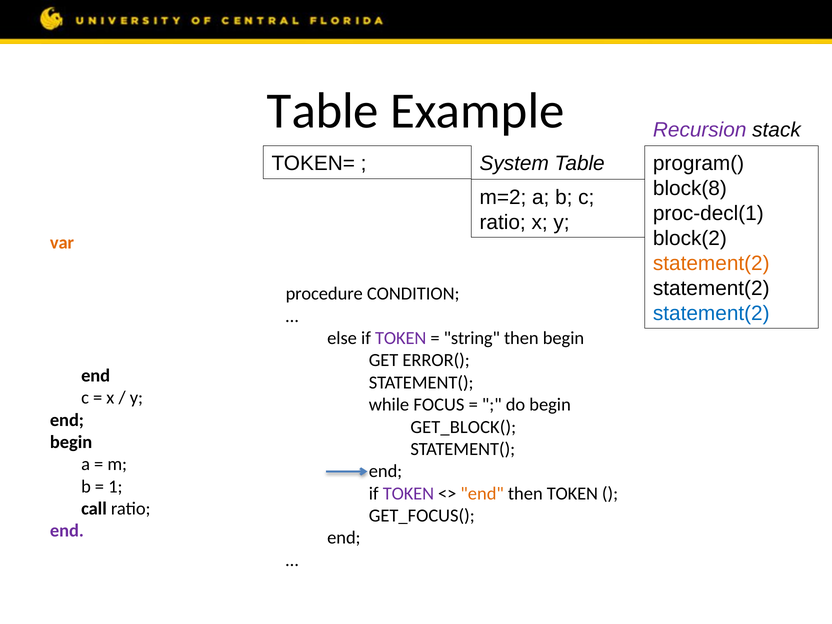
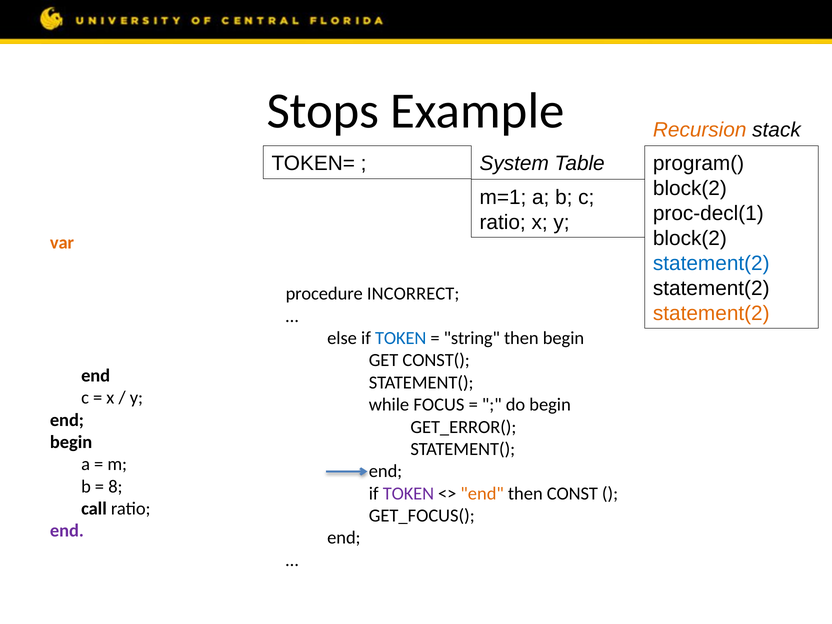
Table at (323, 111): Table -> Stops
Recursion colour: purple -> orange
block(8 at (690, 189): block(8 -> block(2
m=2: m=2 -> m=1
statement(2 at (711, 263) colour: orange -> blue
CONDITION: CONDITION -> INCORRECT
statement(2 at (711, 313) colour: blue -> orange
TOKEN at (401, 338) colour: purple -> blue
ERROR(: ERROR( -> CONST(
GET_BLOCK(: GET_BLOCK( -> GET_ERROR(
1 at (115, 486): 1 -> 8
then TOKEN: TOKEN -> CONST
